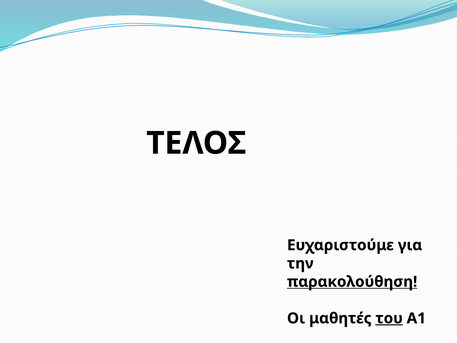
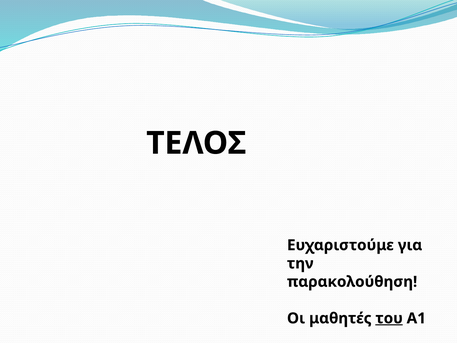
παρακολούθηση underline: present -> none
